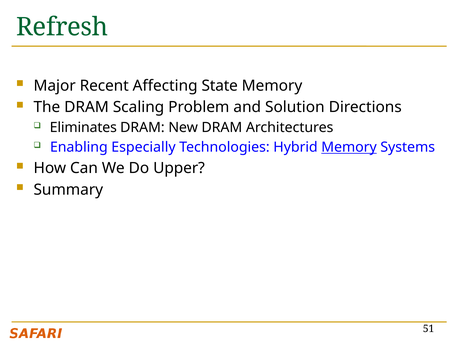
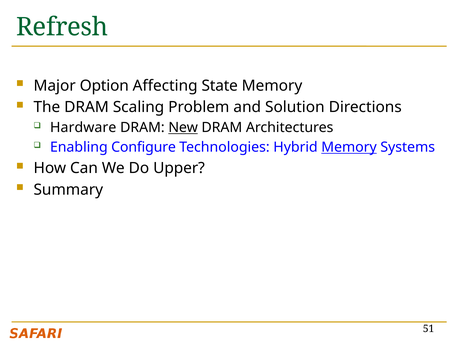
Recent: Recent -> Option
Eliminates: Eliminates -> Hardware
New underline: none -> present
Especially: Especially -> Configure
